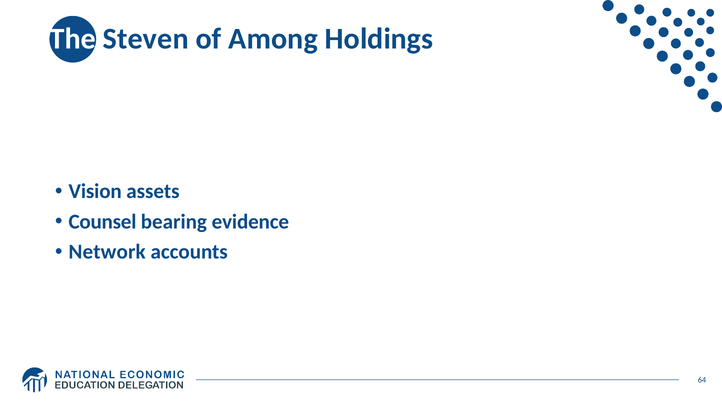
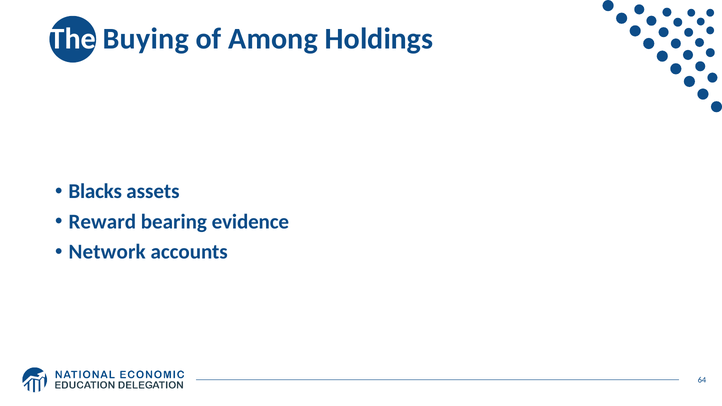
Steven: Steven -> Buying
Vision: Vision -> Blacks
Counsel: Counsel -> Reward
